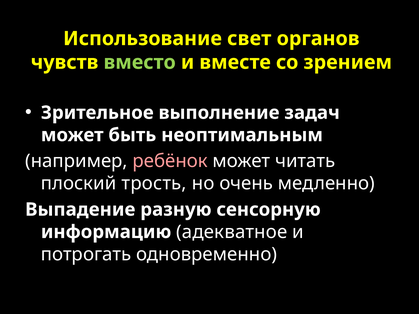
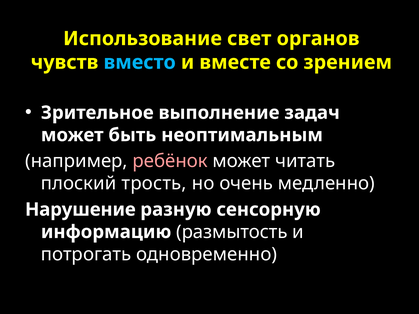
вместо colour: light green -> light blue
Выпадение: Выпадение -> Нарушение
адекватное: адекватное -> размытость
